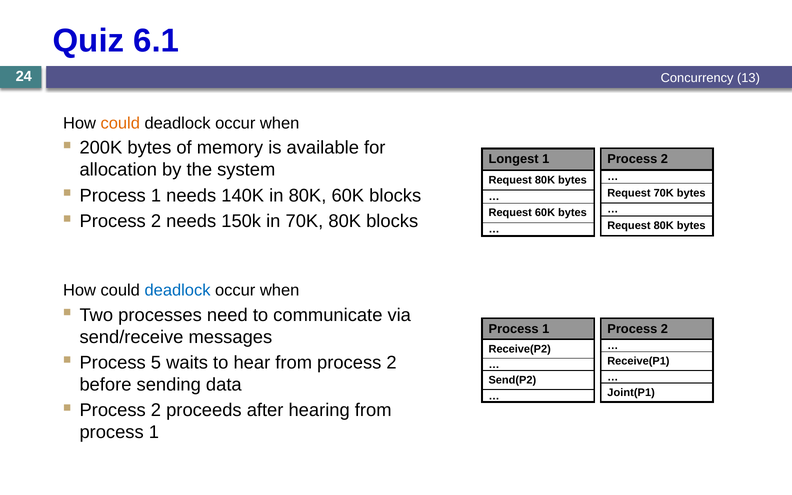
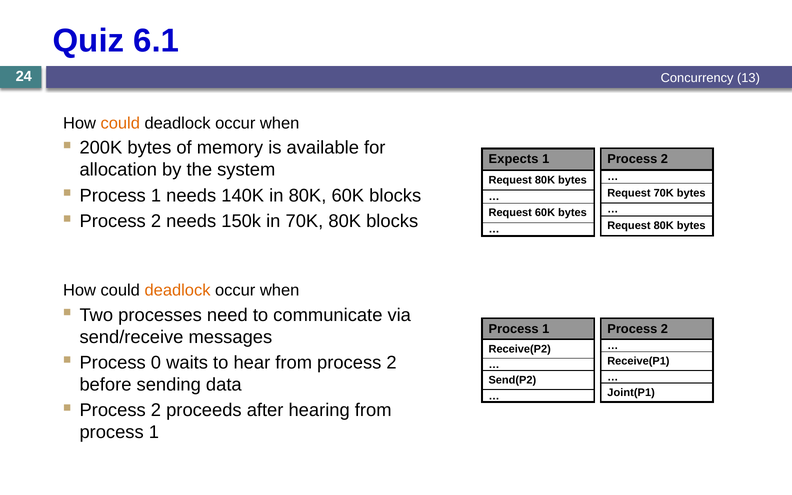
Longest: Longest -> Expects
deadlock at (178, 290) colour: blue -> orange
5: 5 -> 0
